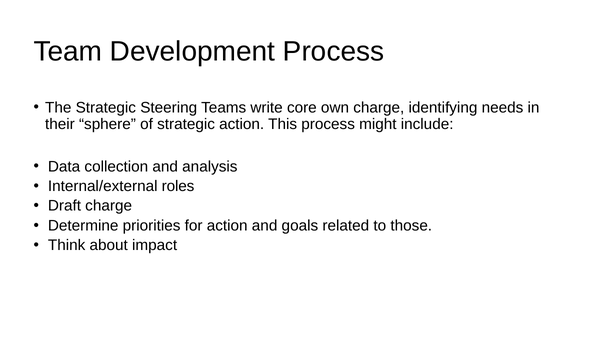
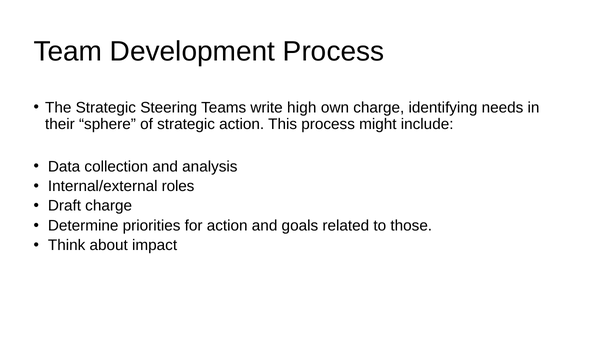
core: core -> high
